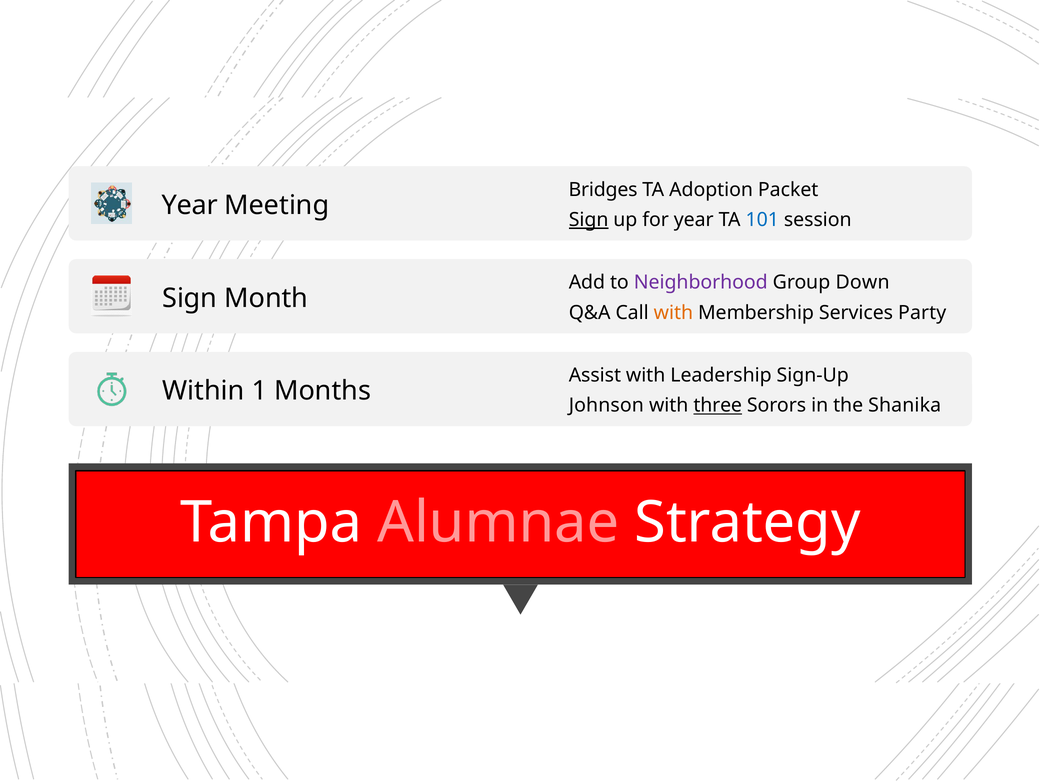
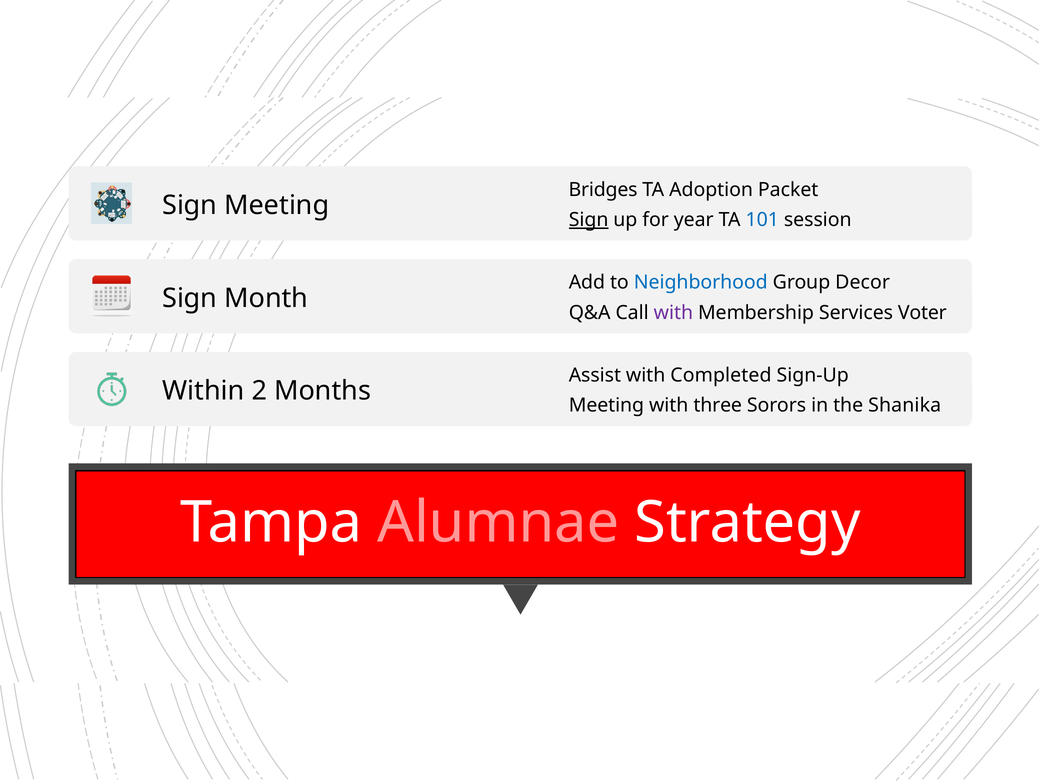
Year at (190, 205): Year -> Sign
Neighborhood colour: purple -> blue
Down: Down -> Decor
with at (673, 313) colour: orange -> purple
Party: Party -> Voter
Leadership: Leadership -> Completed
1: 1 -> 2
Johnson at (606, 405): Johnson -> Meeting
three underline: present -> none
